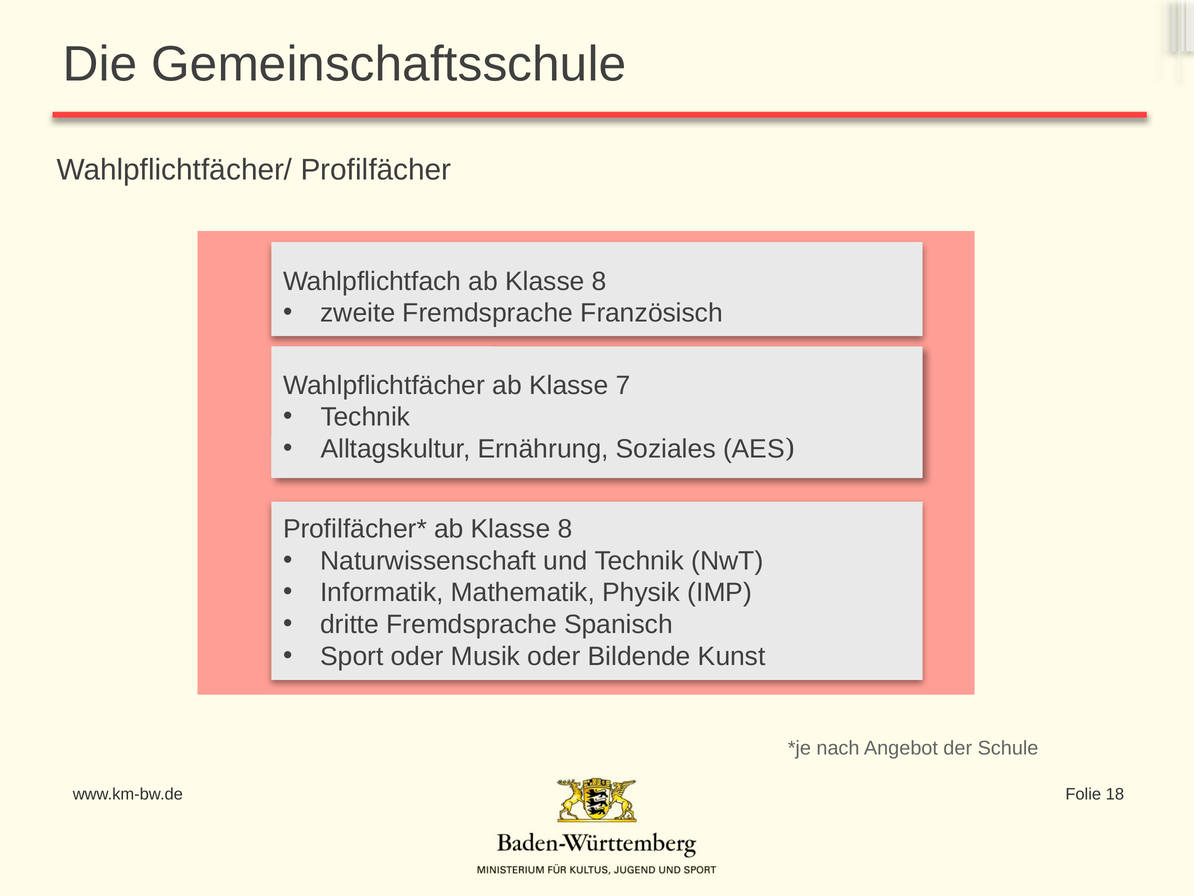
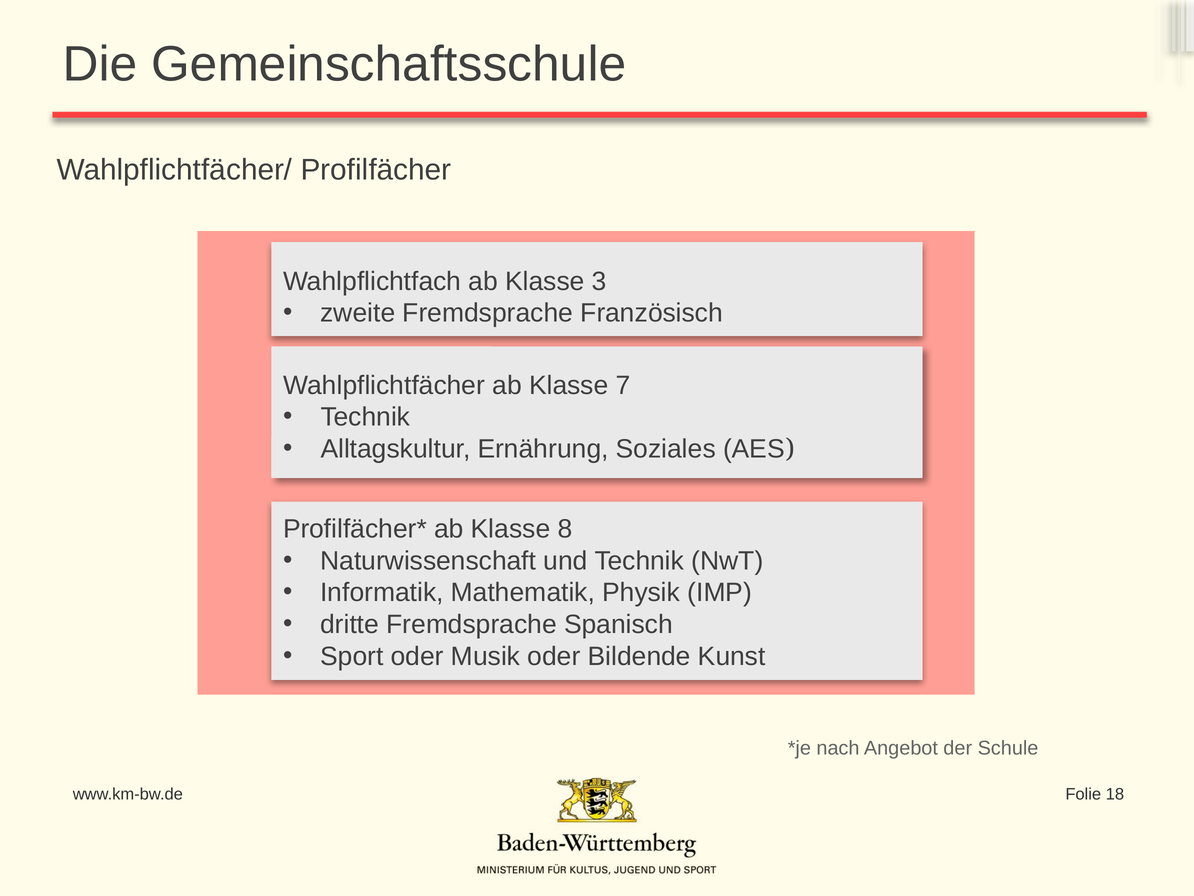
Wahlpflichtfach ab Klasse 8: 8 -> 3
